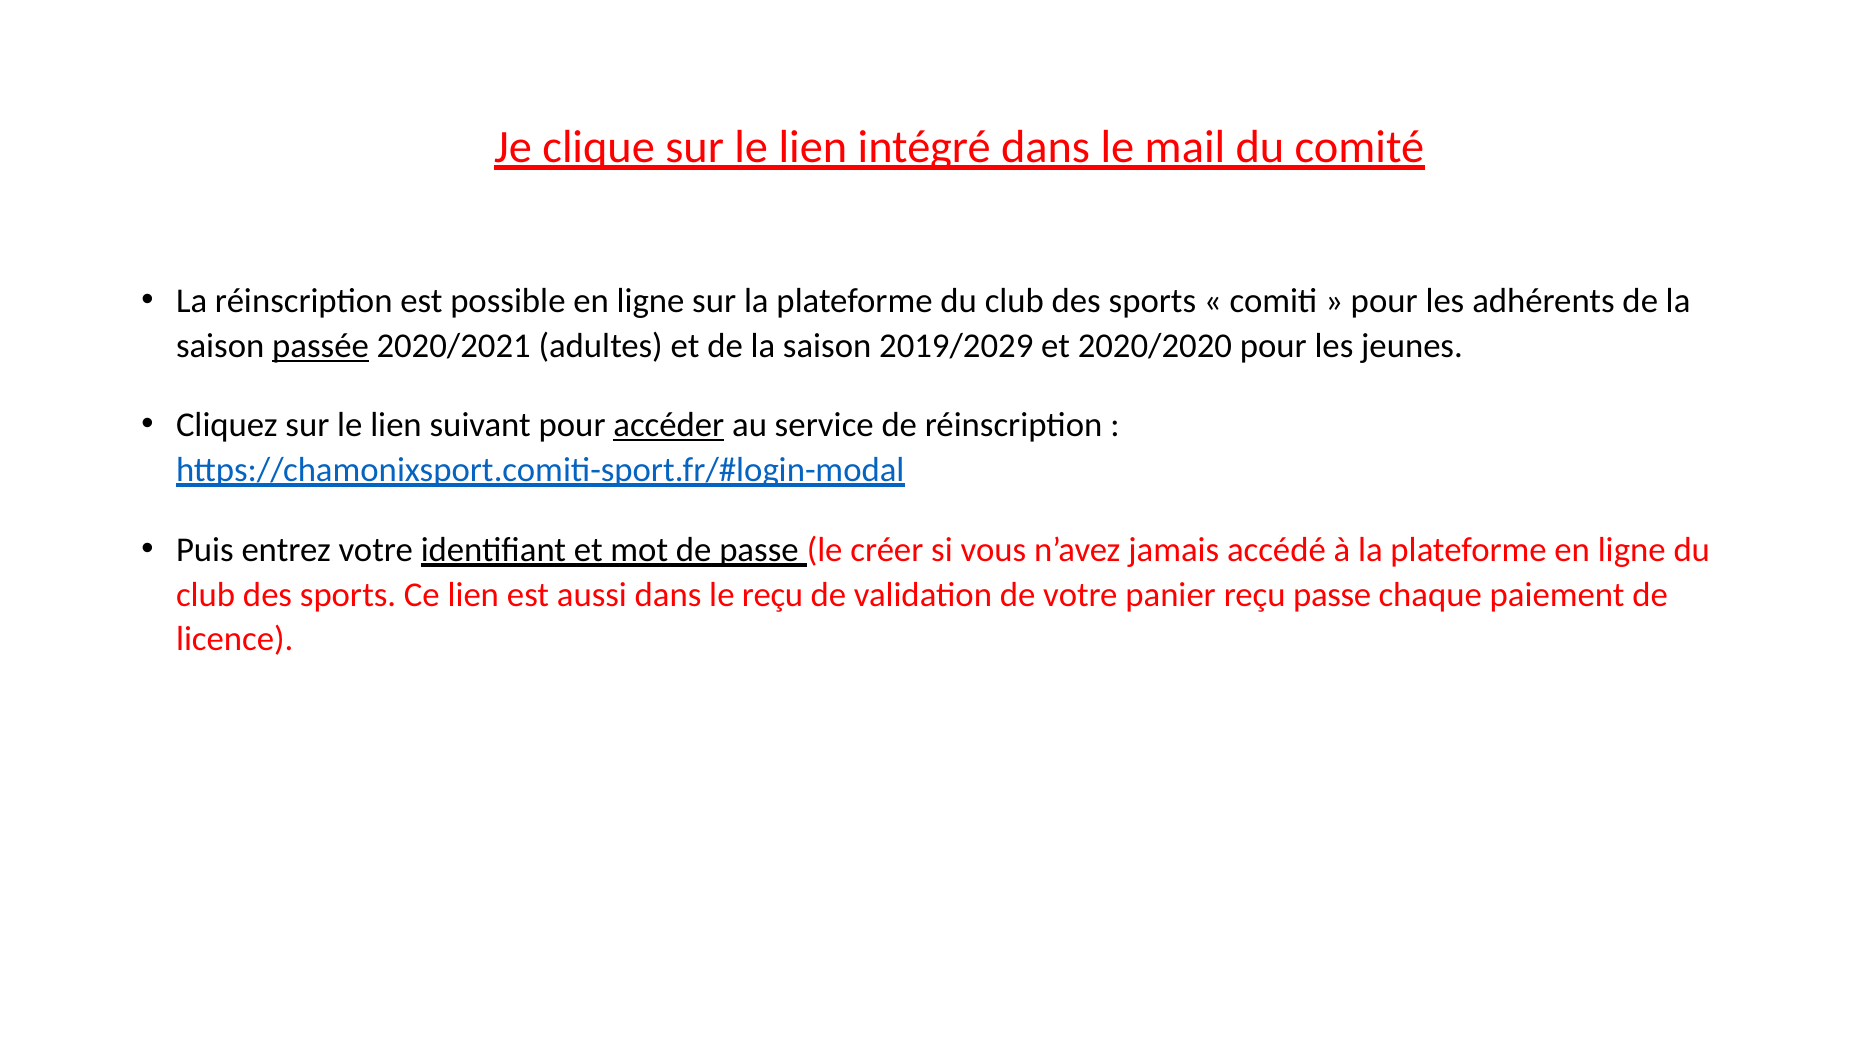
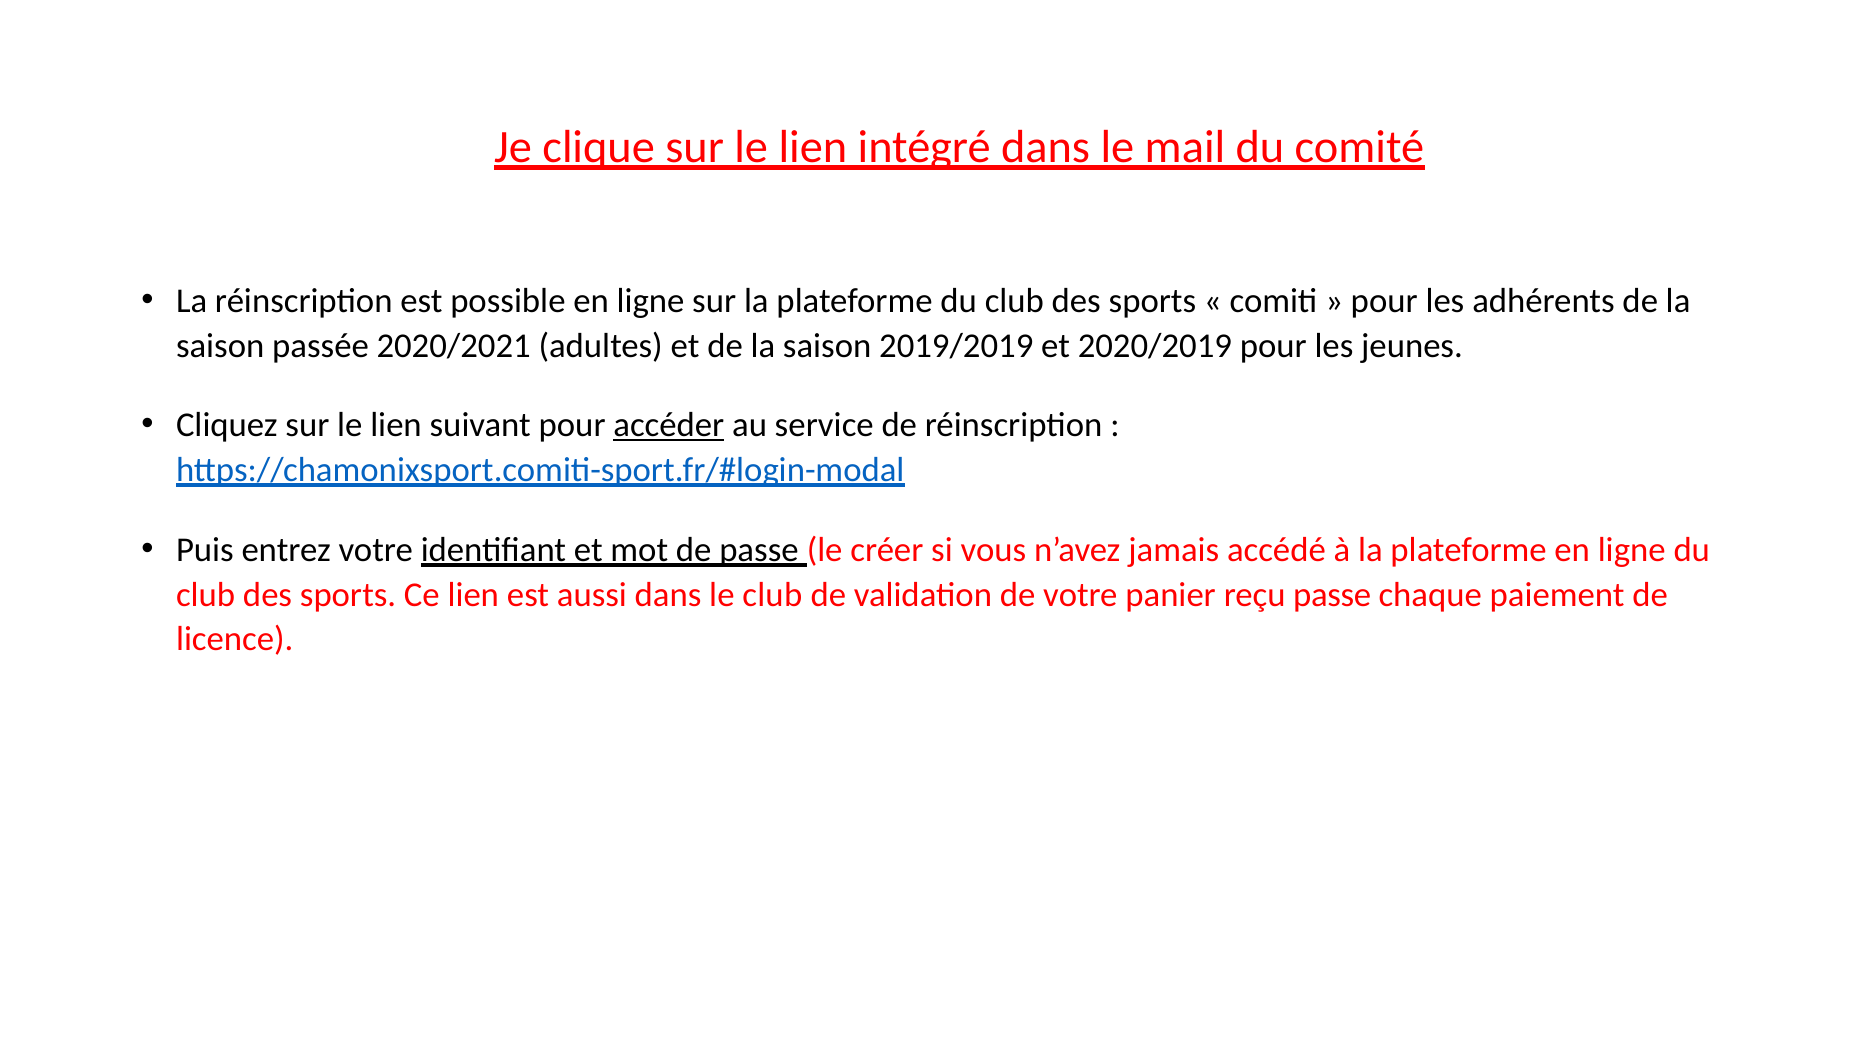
passée underline: present -> none
2019/2029: 2019/2029 -> 2019/2019
2020/2020: 2020/2020 -> 2020/2019
le reçu: reçu -> club
